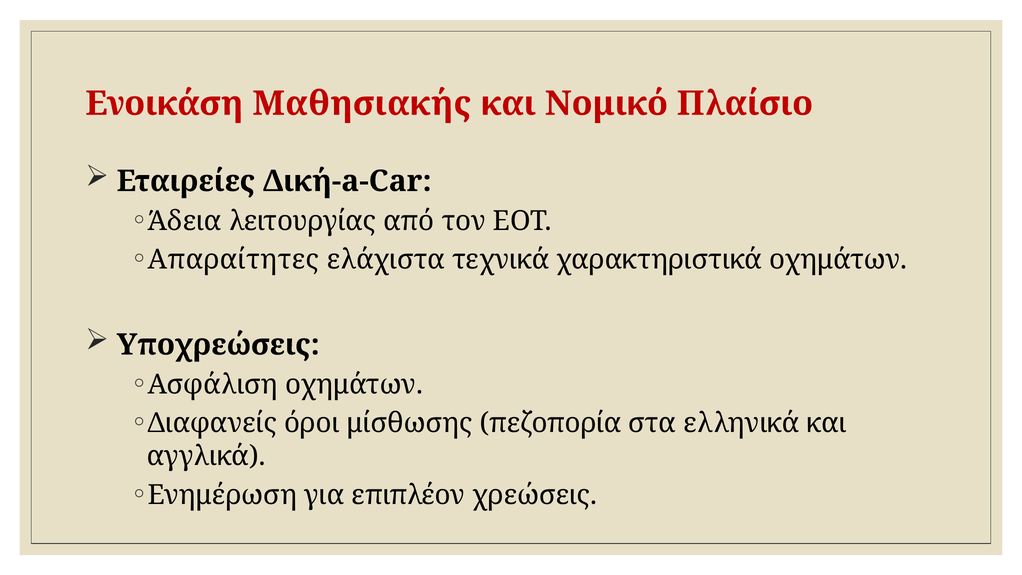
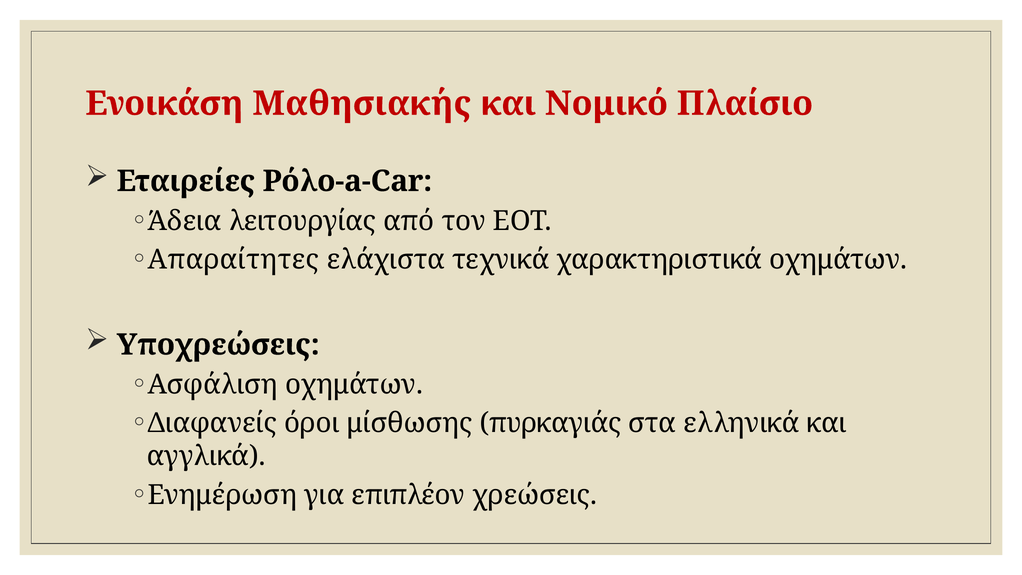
Δική-a-Car: Δική-a-Car -> Ρόλο-a-Car
πεζοπορία: πεζοπορία -> πυρκαγιάς
